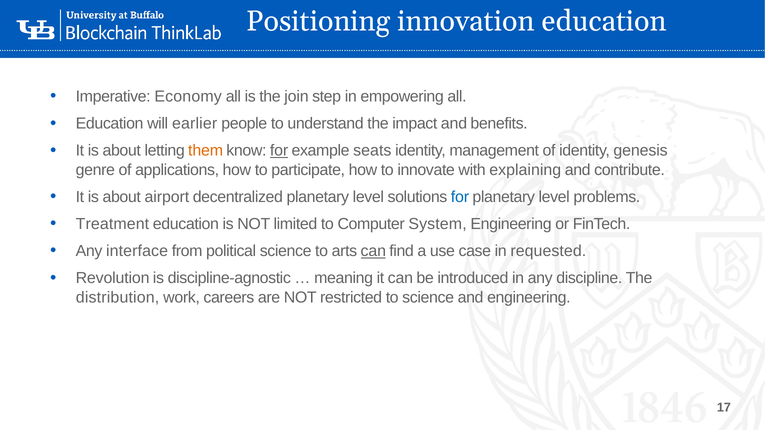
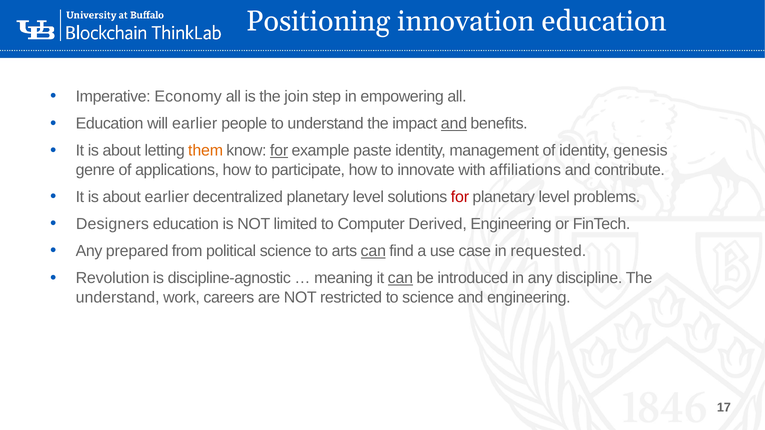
and at (454, 124) underline: none -> present
seats: seats -> paste
explaining: explaining -> affiliations
about airport: airport -> earlier
for at (460, 197) colour: blue -> red
Treatment: Treatment -> Designers
System: System -> Derived
interface: interface -> prepared
can at (400, 278) underline: none -> present
distribution at (118, 297): distribution -> understand
